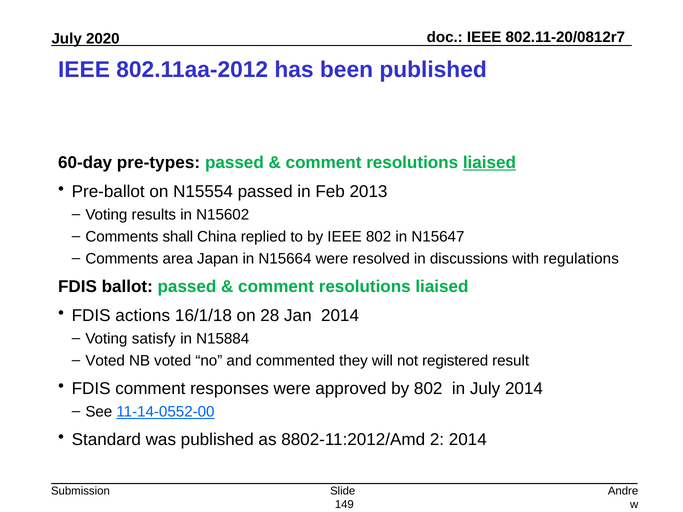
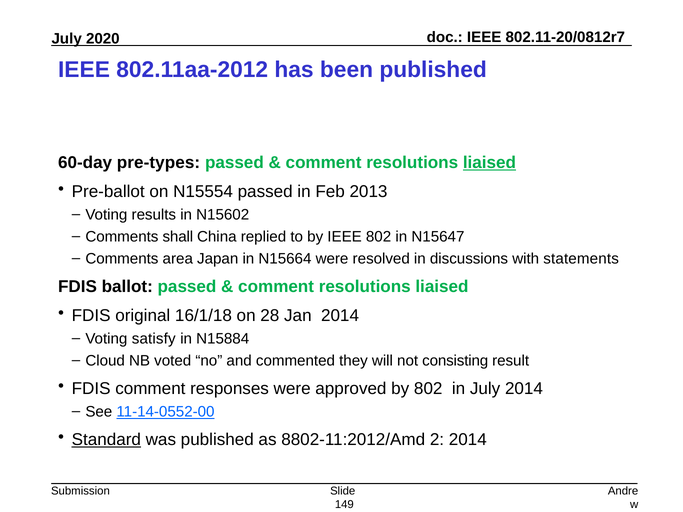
regulations: regulations -> statements
actions: actions -> original
Voted at (105, 361): Voted -> Cloud
registered: registered -> consisting
Standard underline: none -> present
